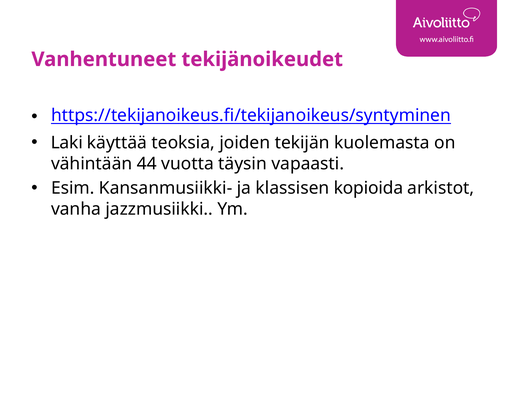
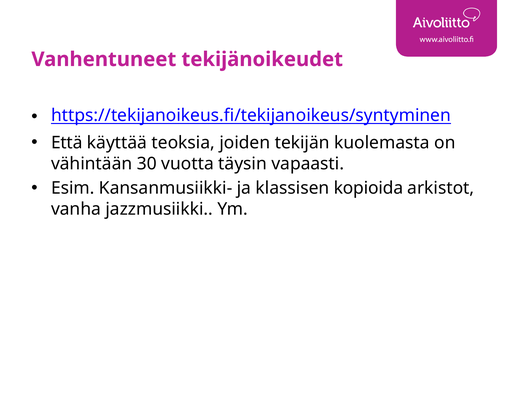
Laki: Laki -> Että
44: 44 -> 30
